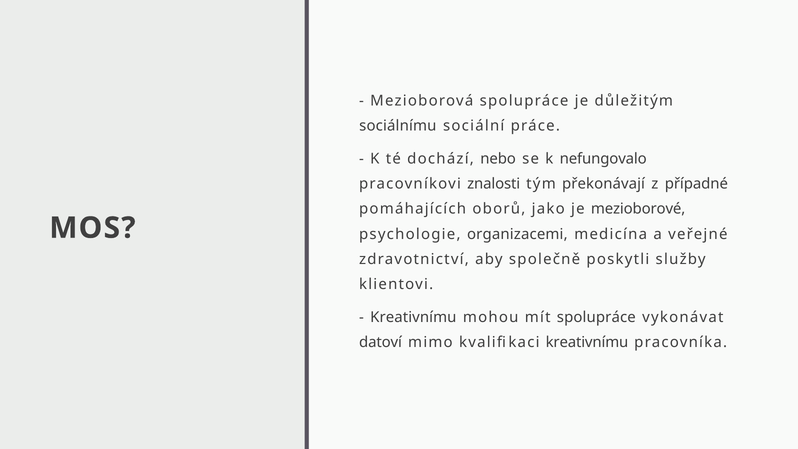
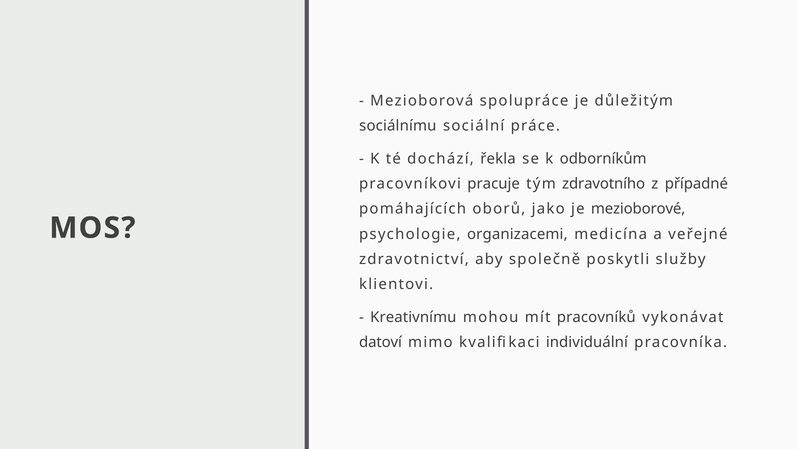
nebo: nebo -> řekla
nefungovalo: nefungovalo -> odborníkům
znalosti: znalosti -> pracuje
překonávají: překonávají -> zdravotního
mít spolupráce: spolupráce -> pracovníků
kvalifikaci kreativnímu: kreativnímu -> individuální
